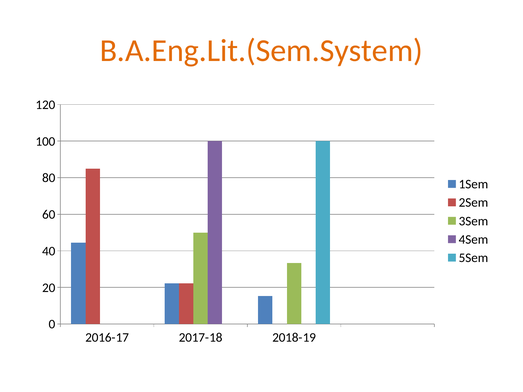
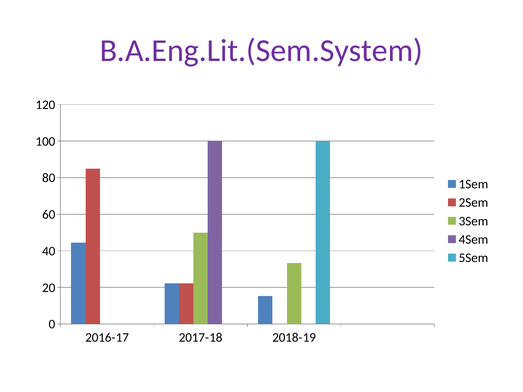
B.A.Eng.Lit.(Sem.System colour: orange -> purple
